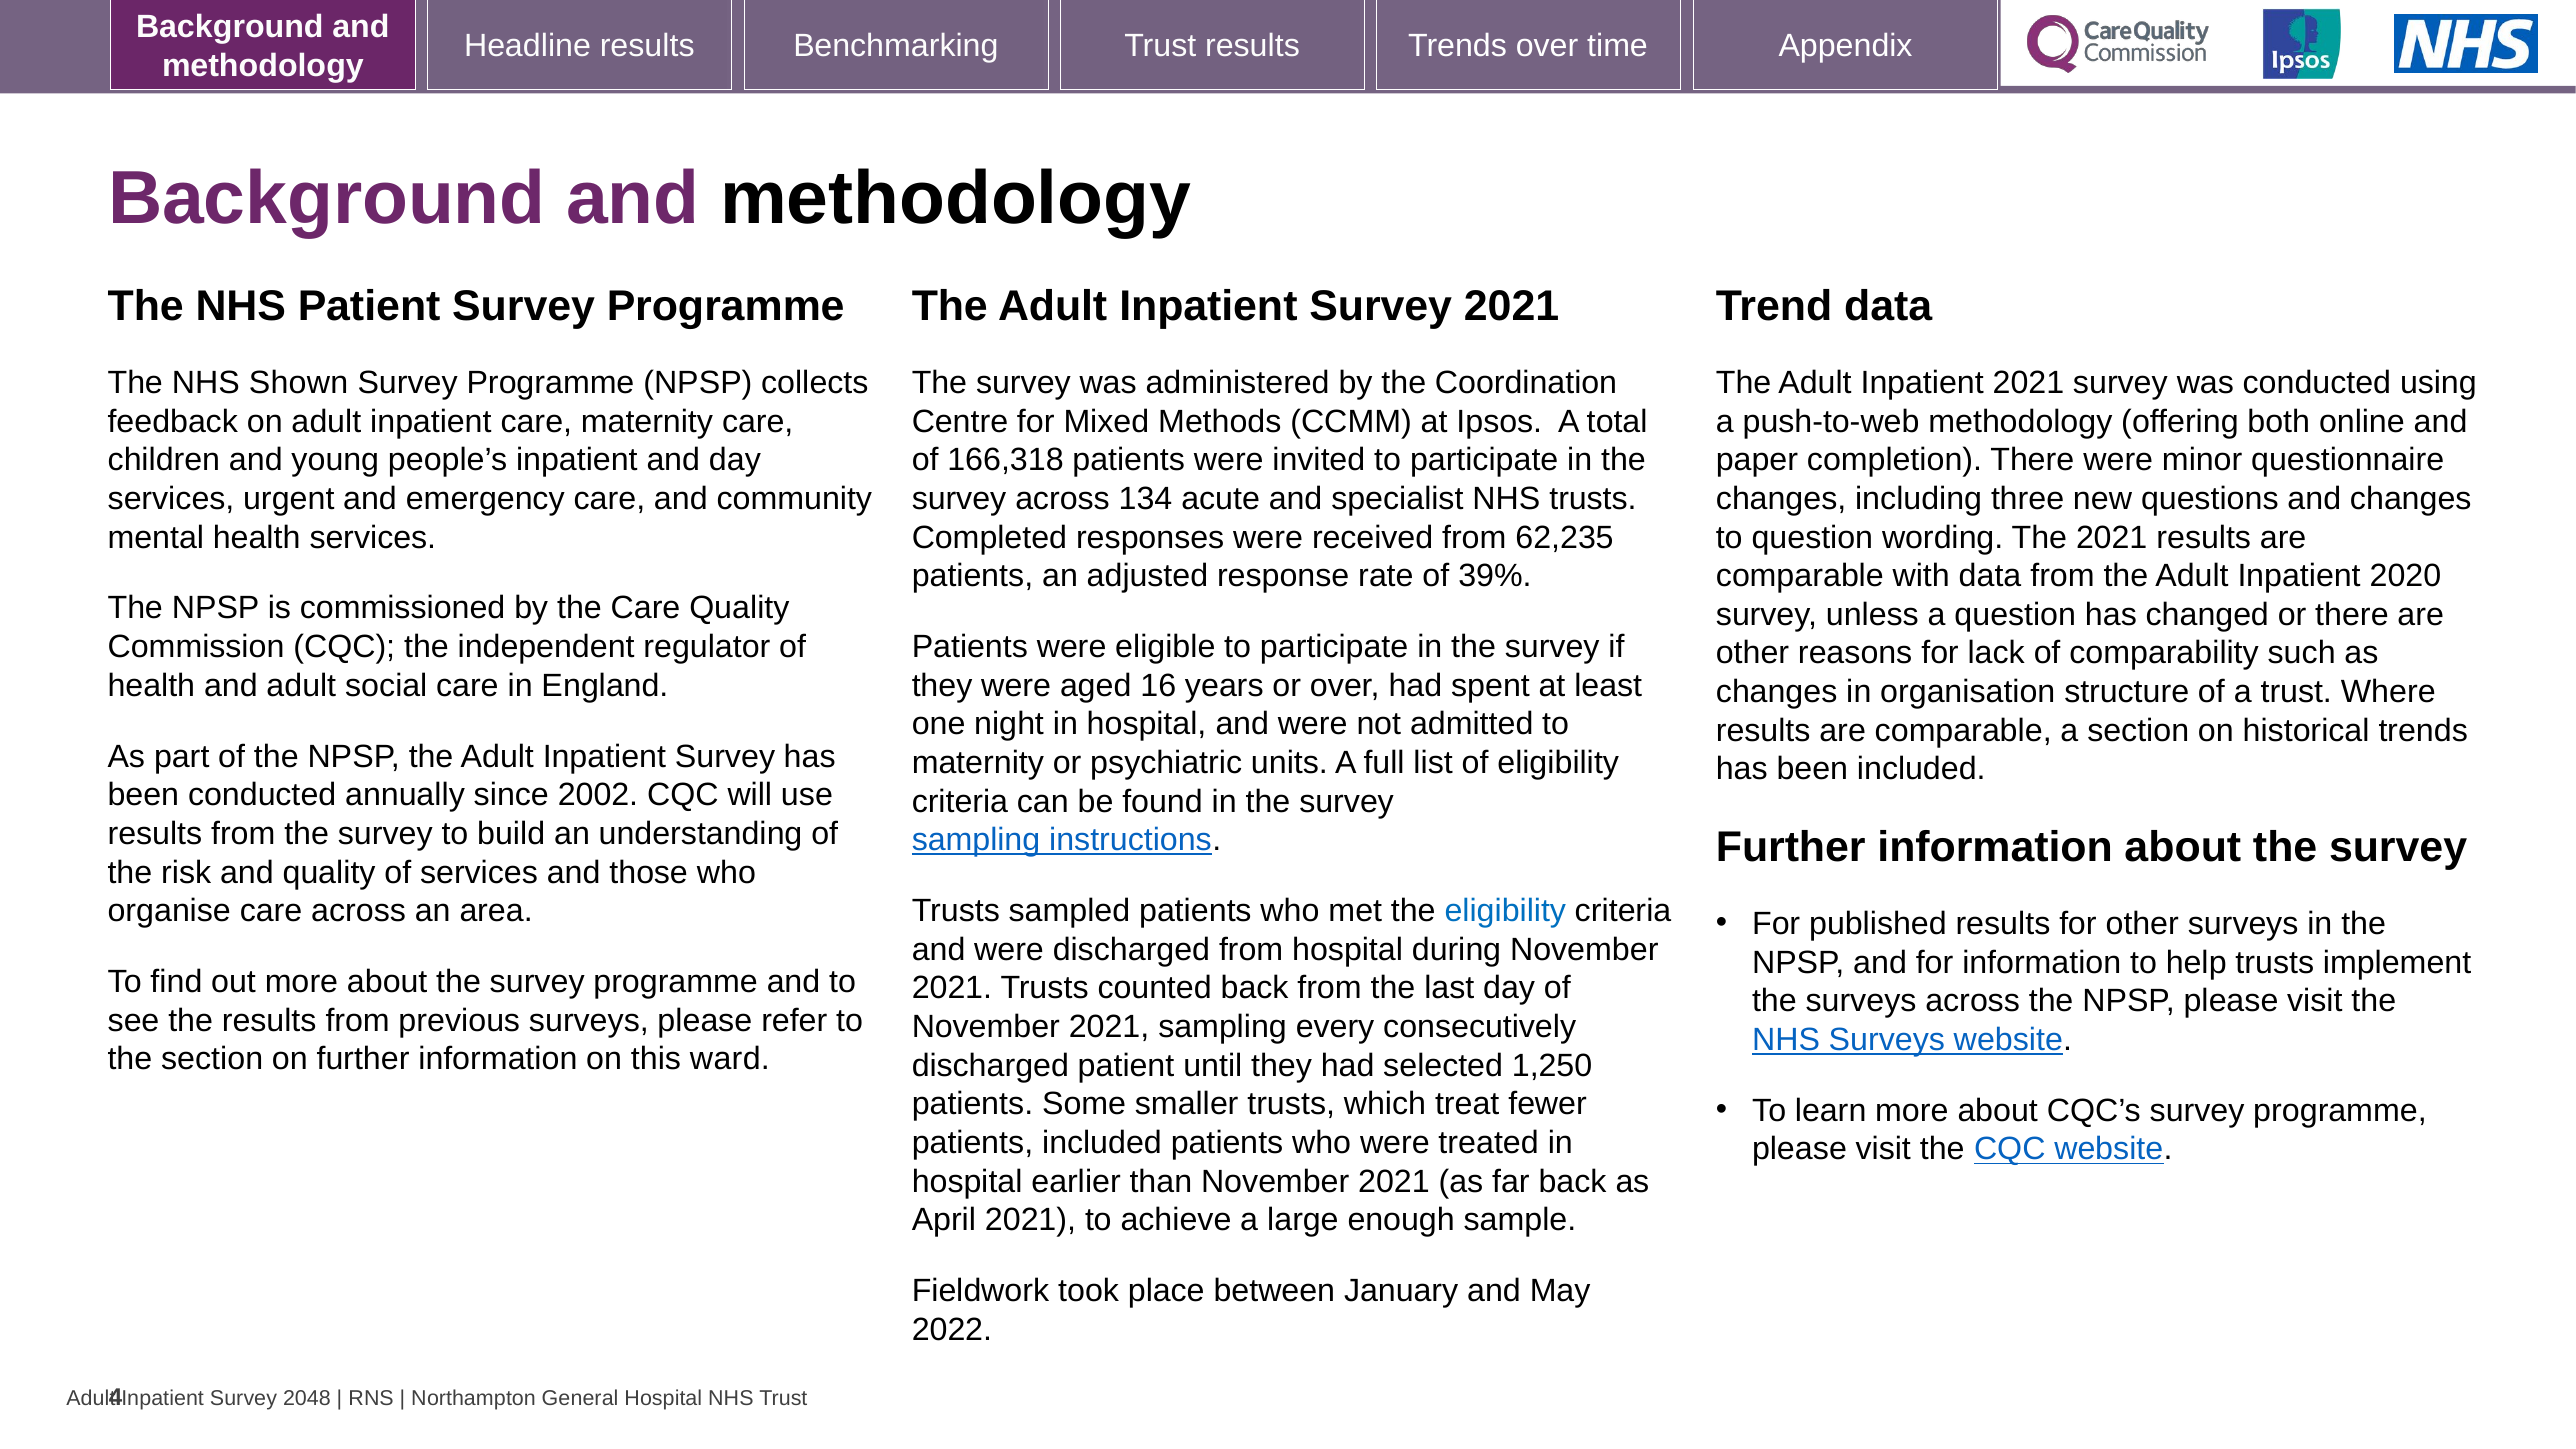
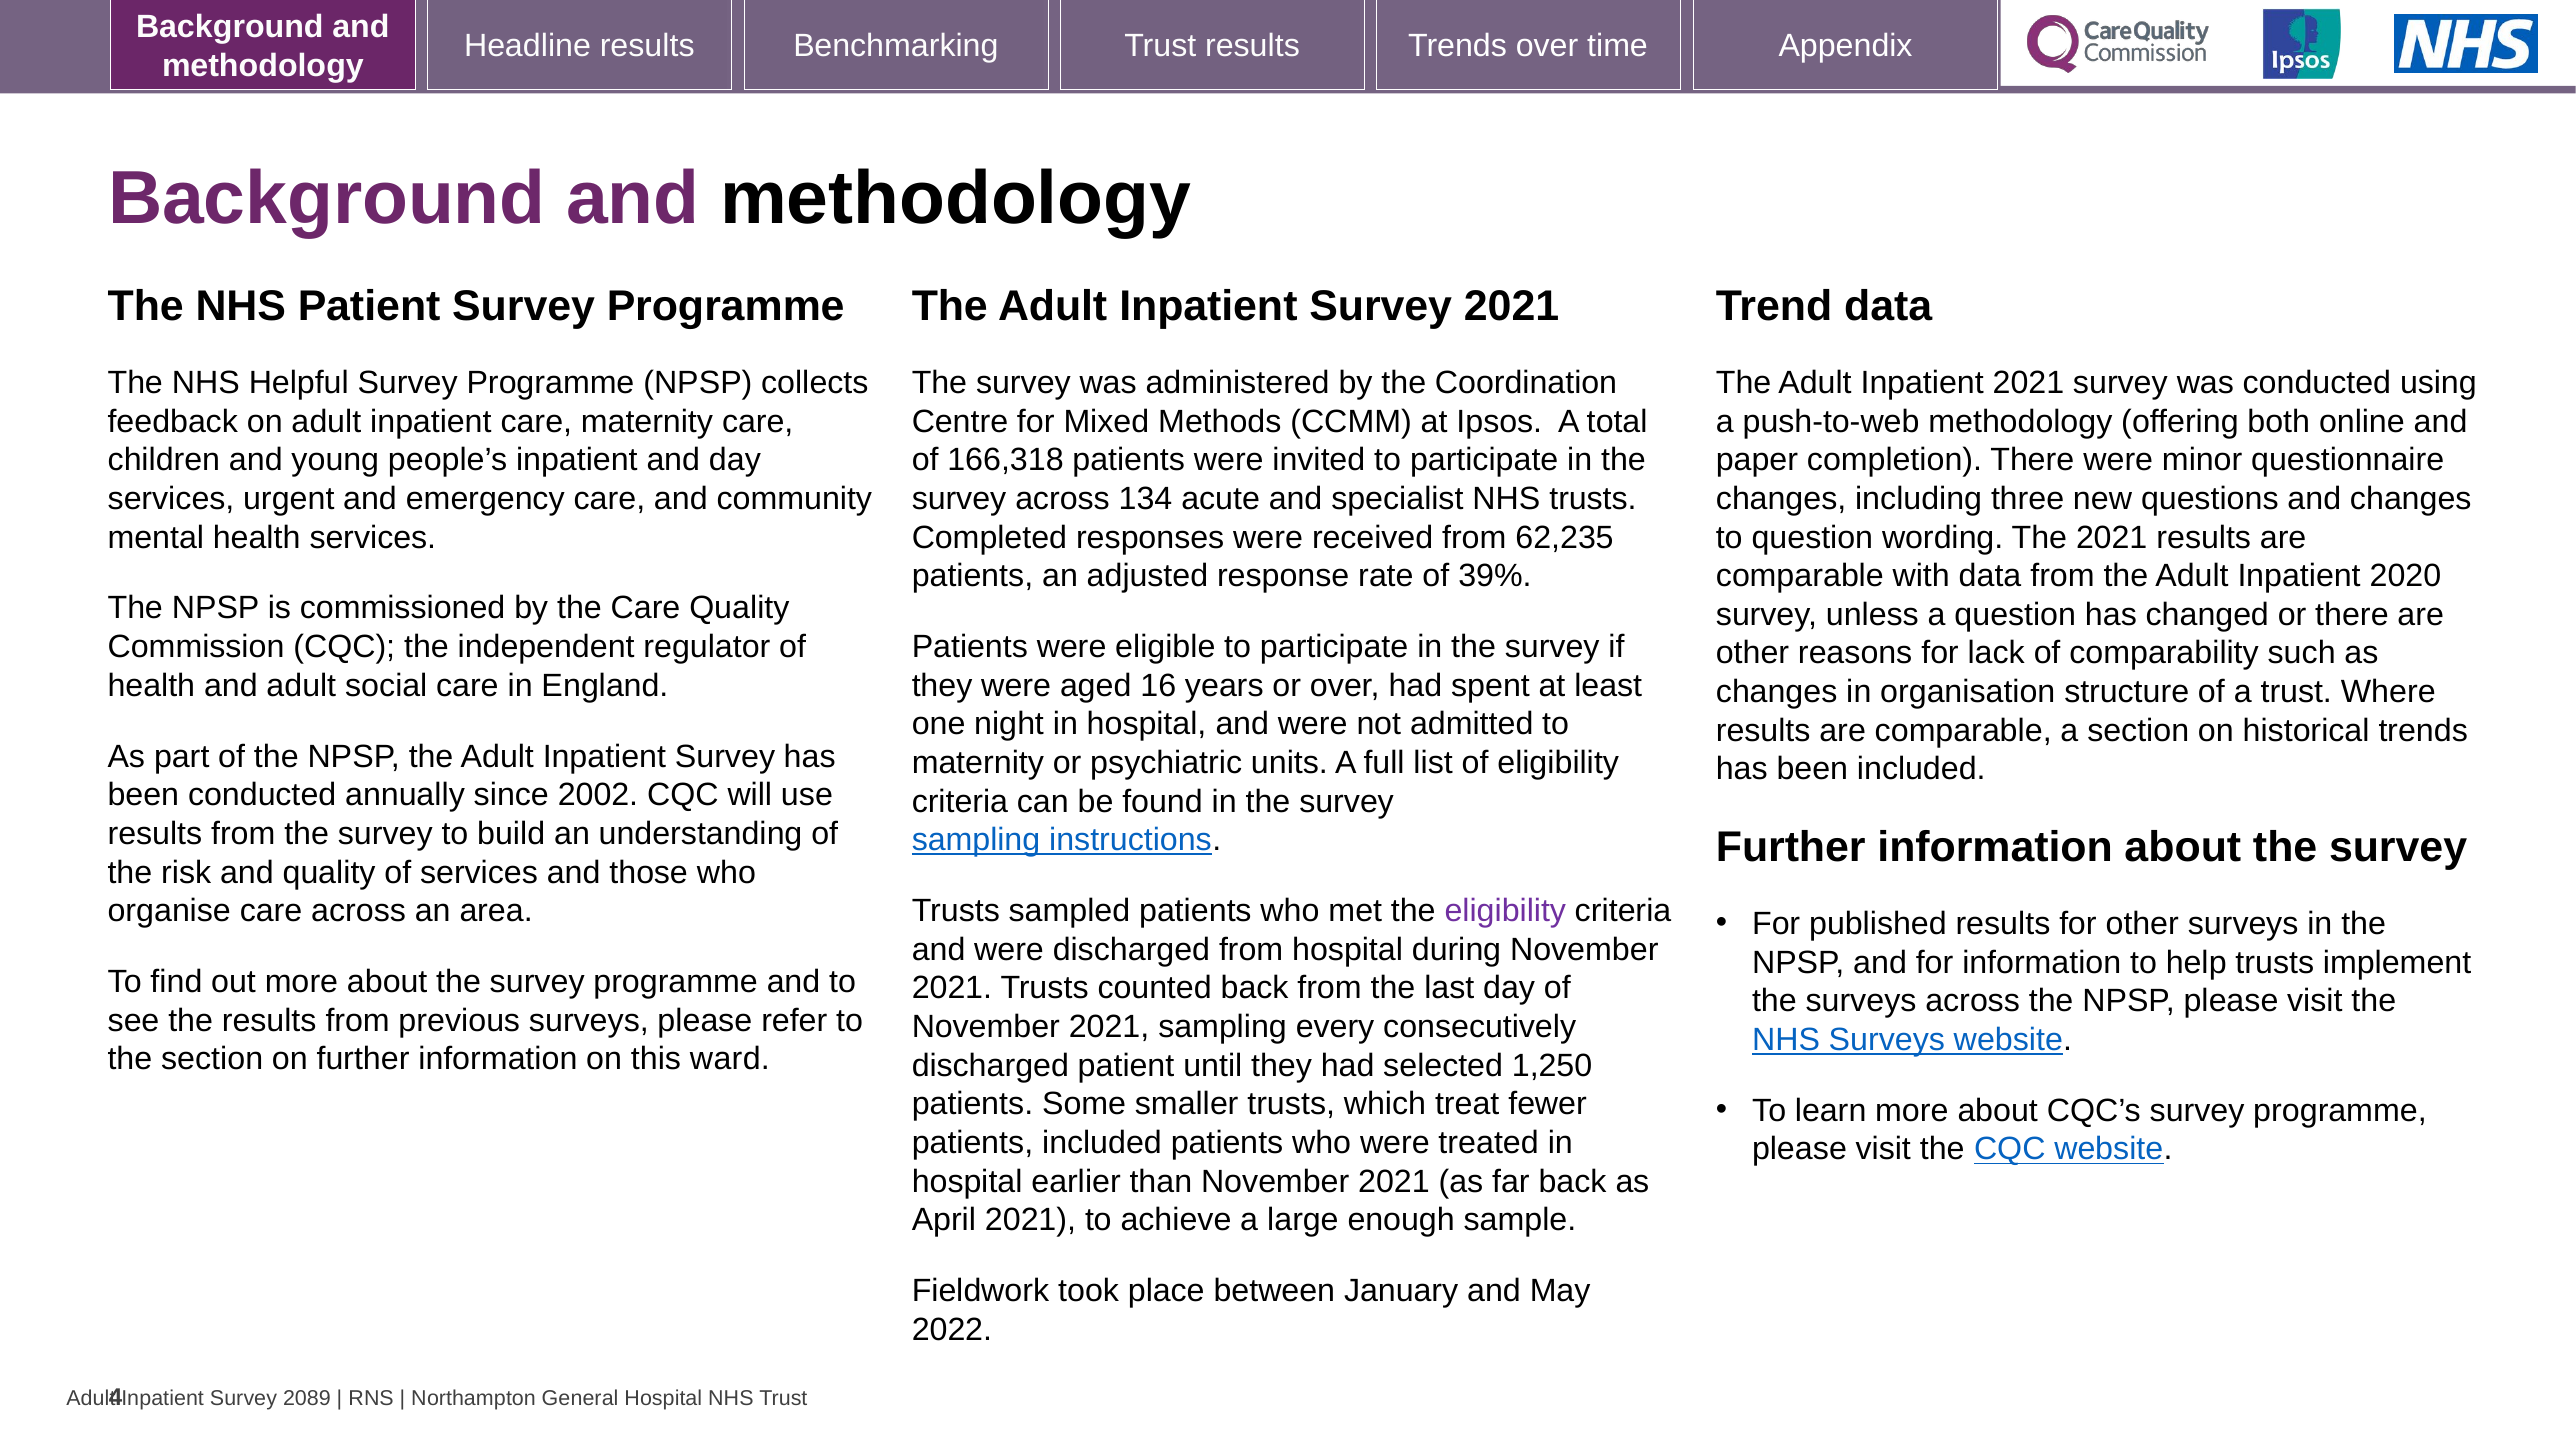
Shown: Shown -> Helpful
eligibility at (1505, 911) colour: blue -> purple
2048: 2048 -> 2089
